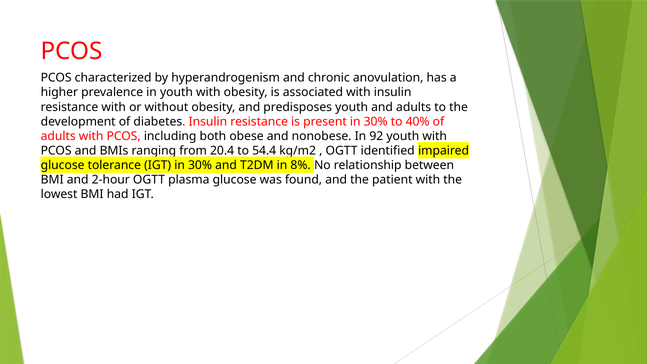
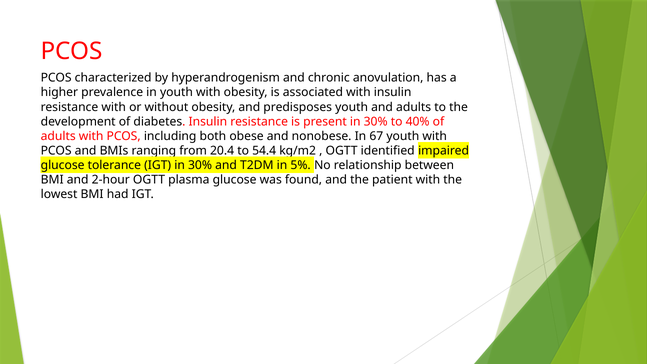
92: 92 -> 67
8%: 8% -> 5%
